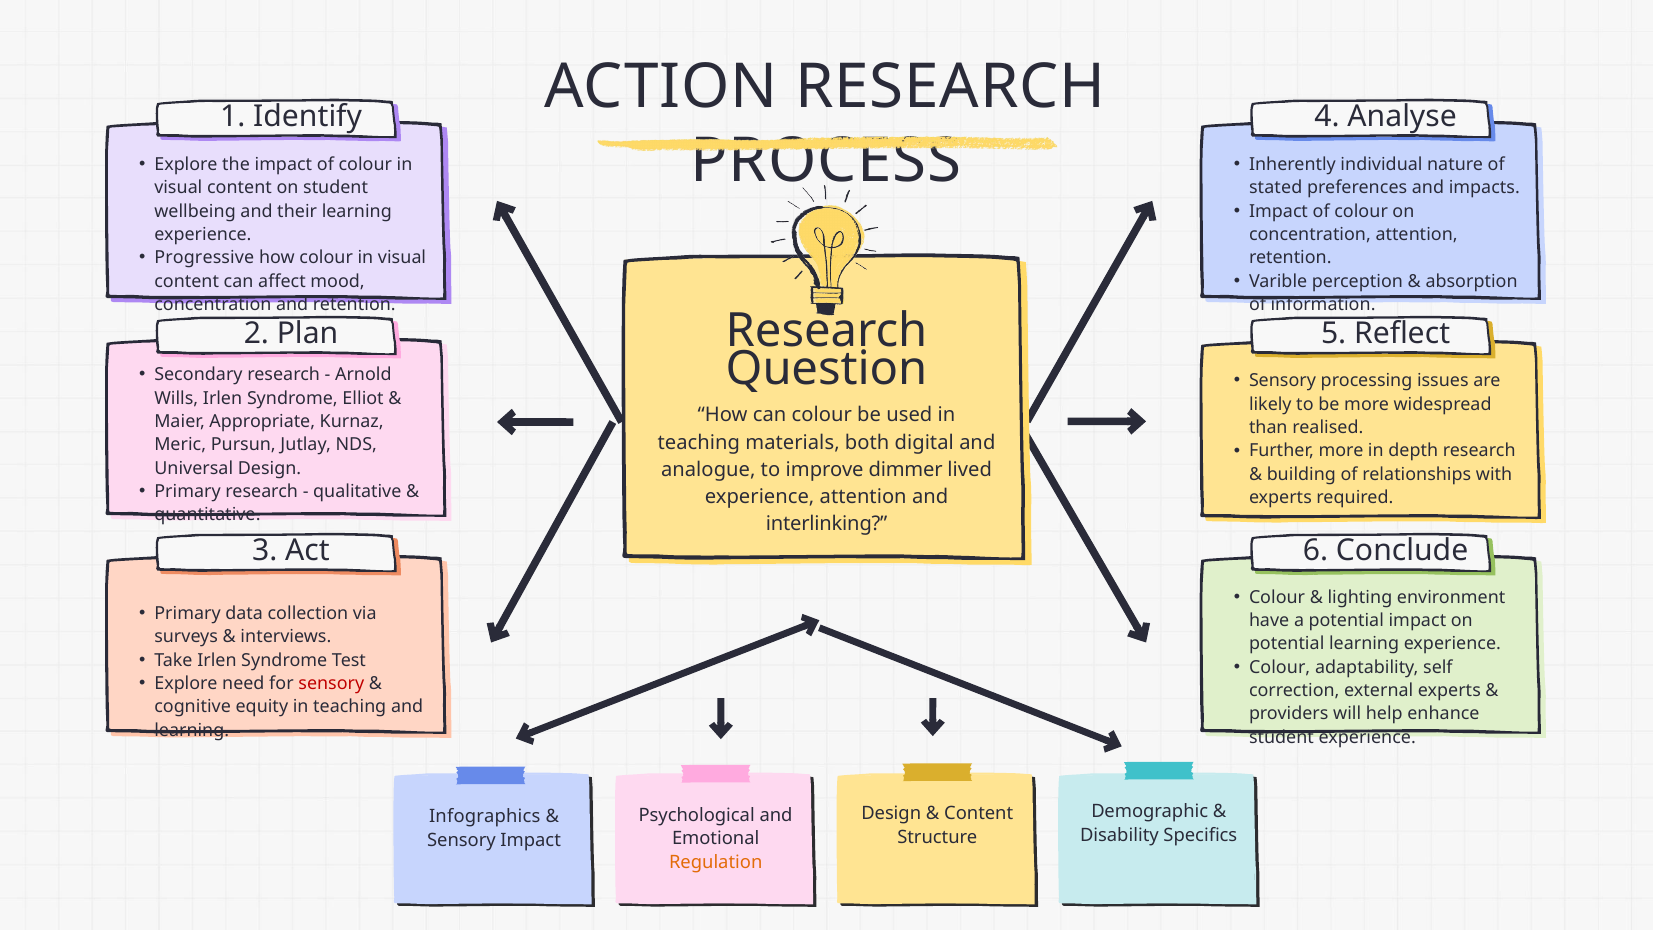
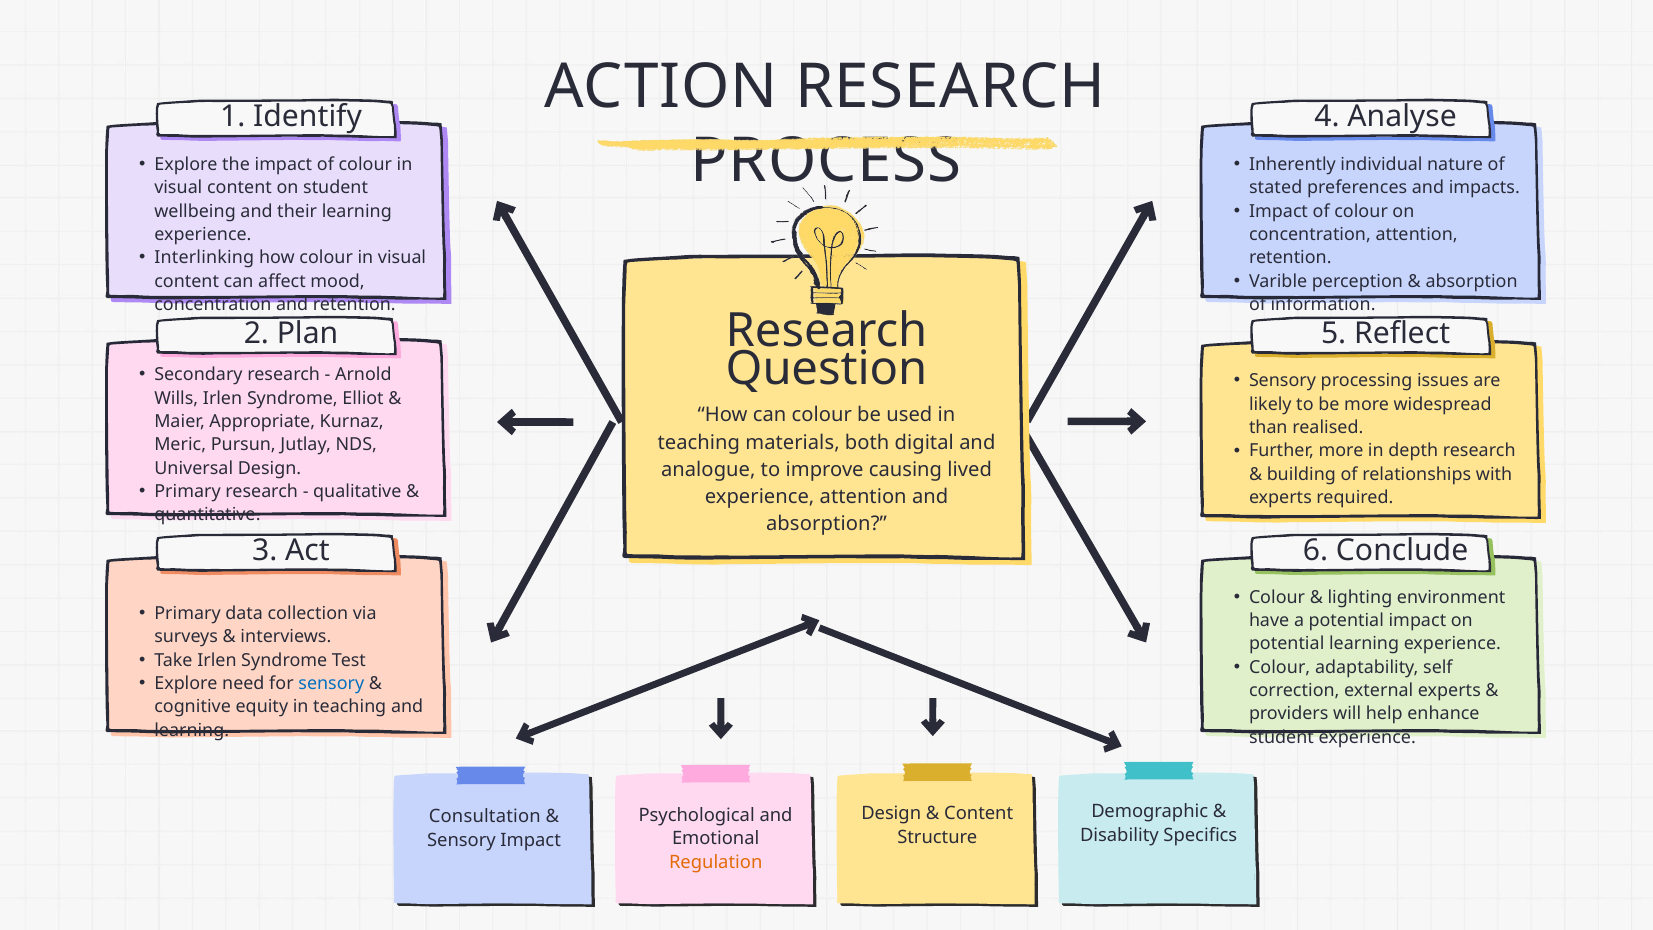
Progressive: Progressive -> Interlinking
dimmer: dimmer -> causing
interlinking at (827, 524): interlinking -> absorption
sensory at (331, 683) colour: red -> blue
Infographics: Infographics -> Consultation
